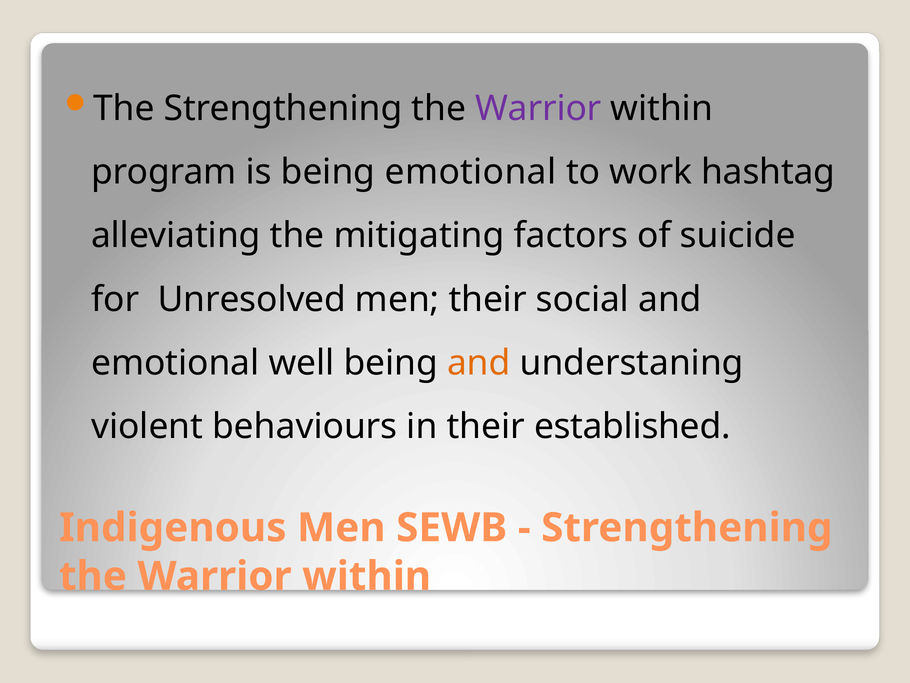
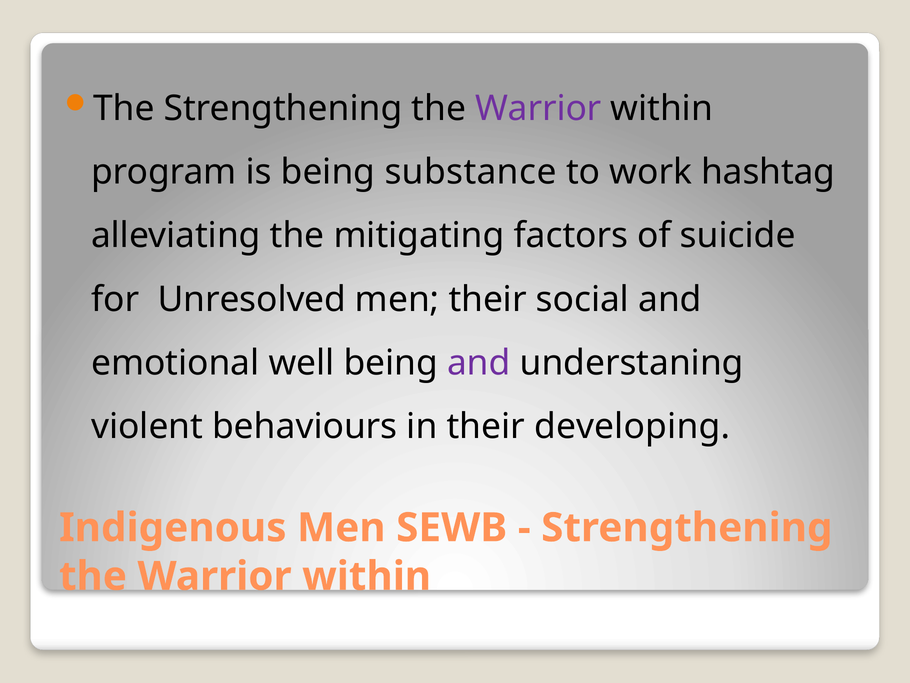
being emotional: emotional -> substance
and at (479, 363) colour: orange -> purple
established: established -> developing
